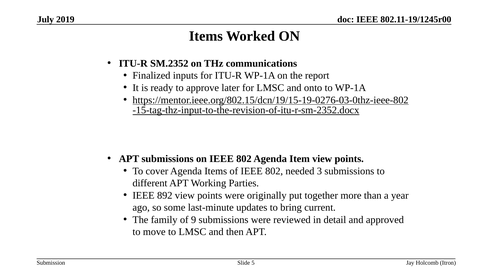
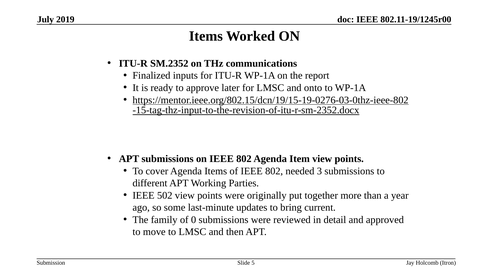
892: 892 -> 502
9: 9 -> 0
